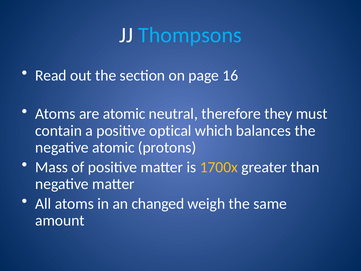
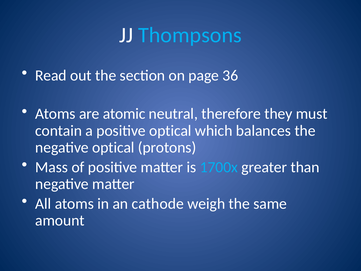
16: 16 -> 36
negative atomic: atomic -> optical
1700x colour: yellow -> light blue
changed: changed -> cathode
